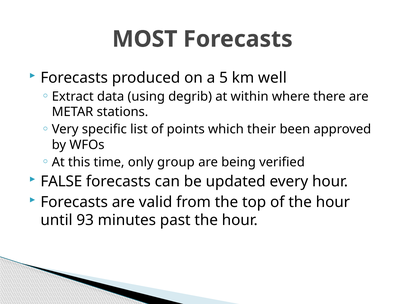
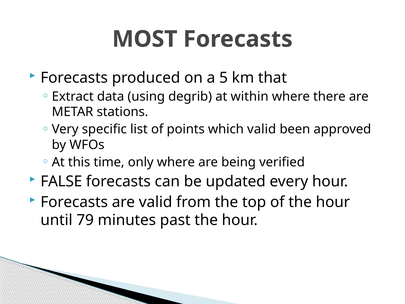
well: well -> that
which their: their -> valid
only group: group -> where
93: 93 -> 79
